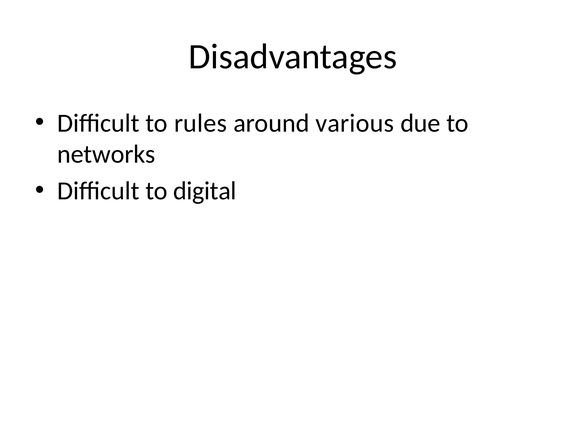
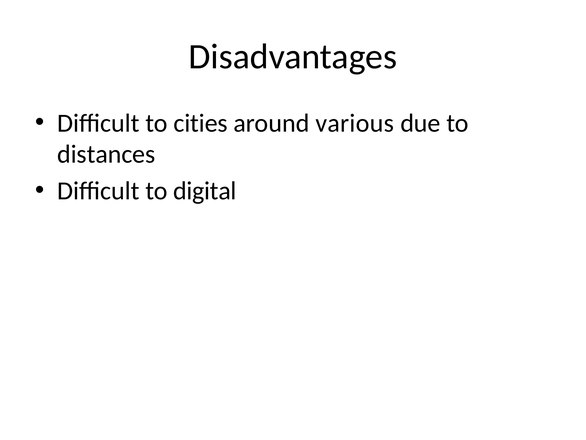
rules: rules -> cities
networks: networks -> distances
